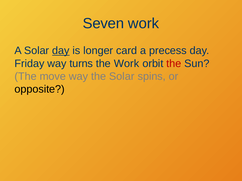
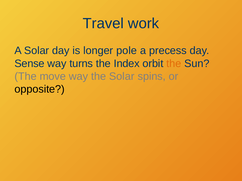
Seven: Seven -> Travel
day at (61, 51) underline: present -> none
card: card -> pole
Friday: Friday -> Sense
the Work: Work -> Index
the at (174, 64) colour: red -> orange
